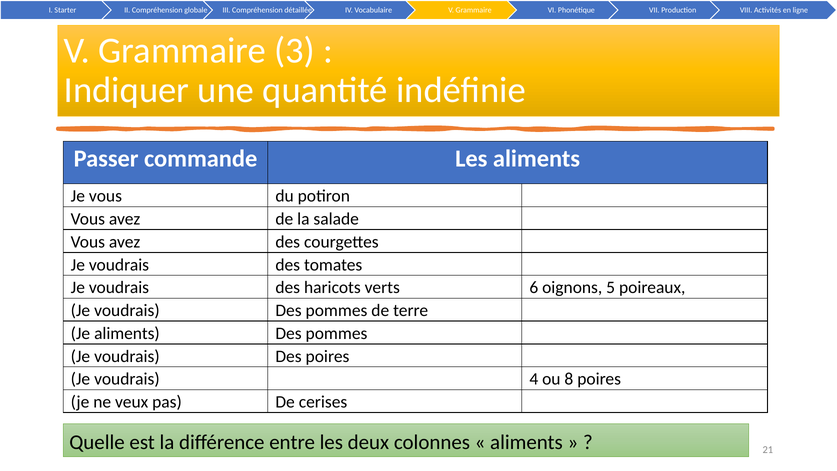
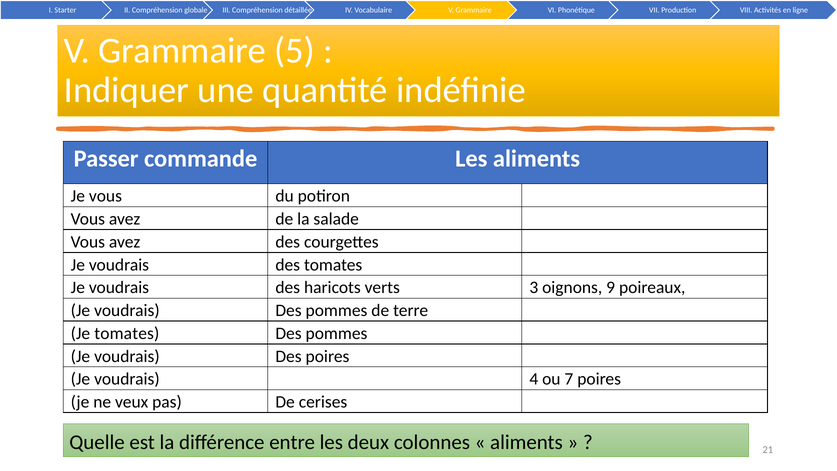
3: 3 -> 5
6: 6 -> 3
5: 5 -> 9
Je aliments: aliments -> tomates
8: 8 -> 7
